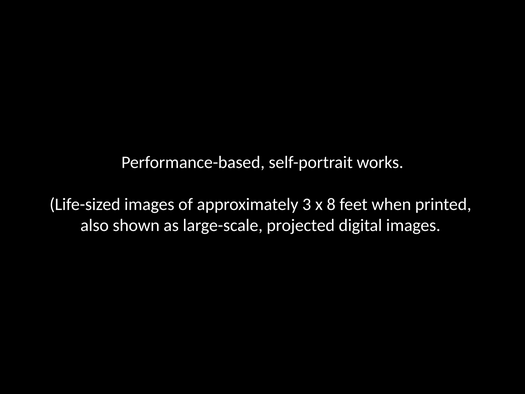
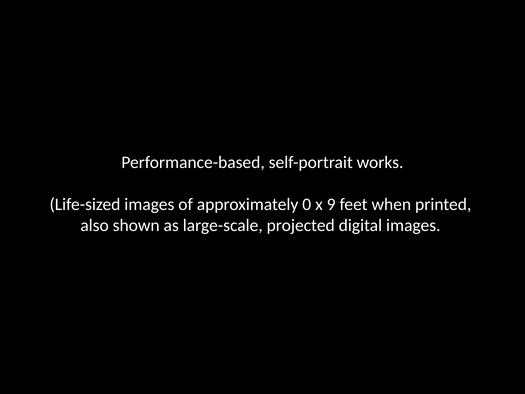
3: 3 -> 0
8: 8 -> 9
